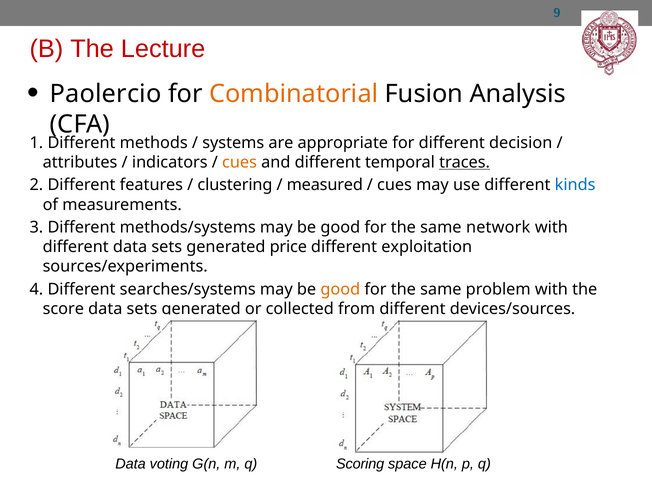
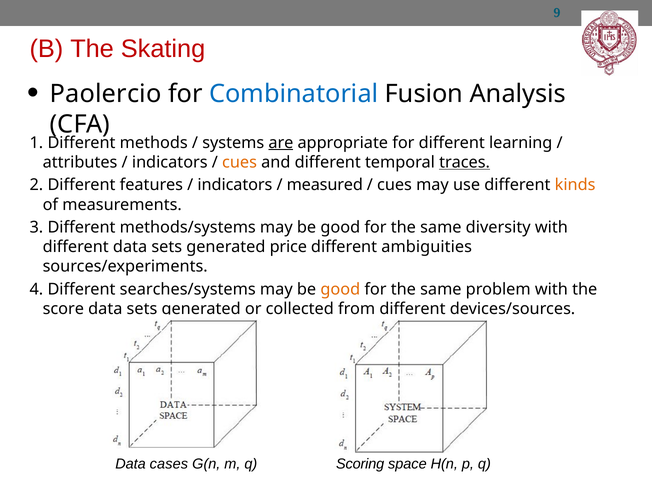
Lecture: Lecture -> Skating
Combinatorial colour: orange -> blue
are underline: none -> present
decision: decision -> learning
clustering at (235, 185): clustering -> indicators
kinds colour: blue -> orange
network: network -> diversity
exploitation: exploitation -> ambiguities
voting: voting -> cases
